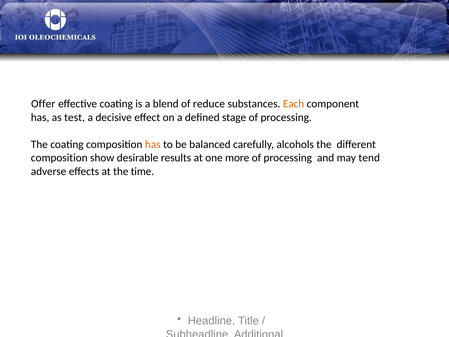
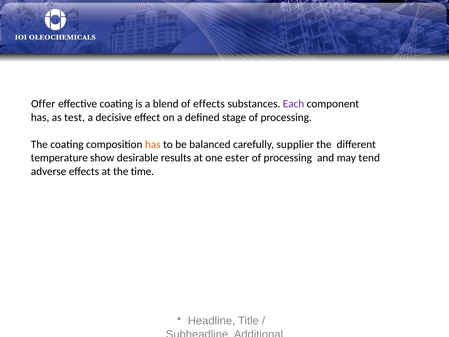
of reduce: reduce -> effects
Each colour: orange -> purple
alcohols: alcohols -> supplier
composition at (59, 158): composition -> temperature
more: more -> ester
